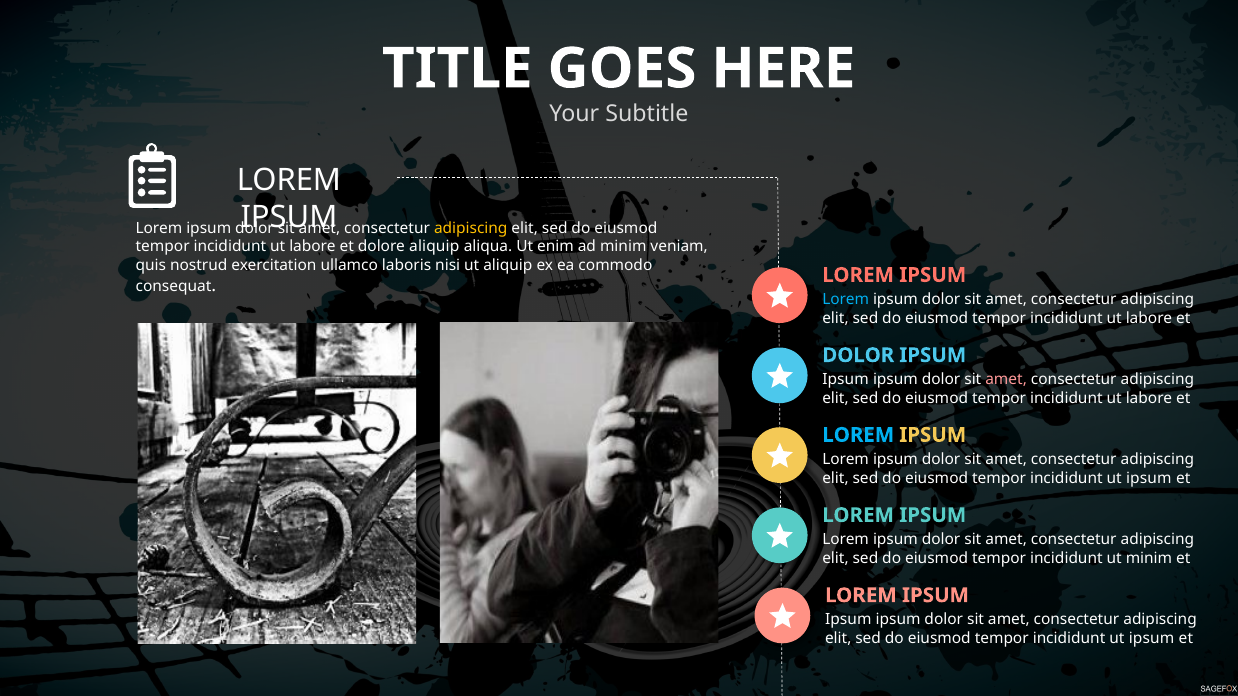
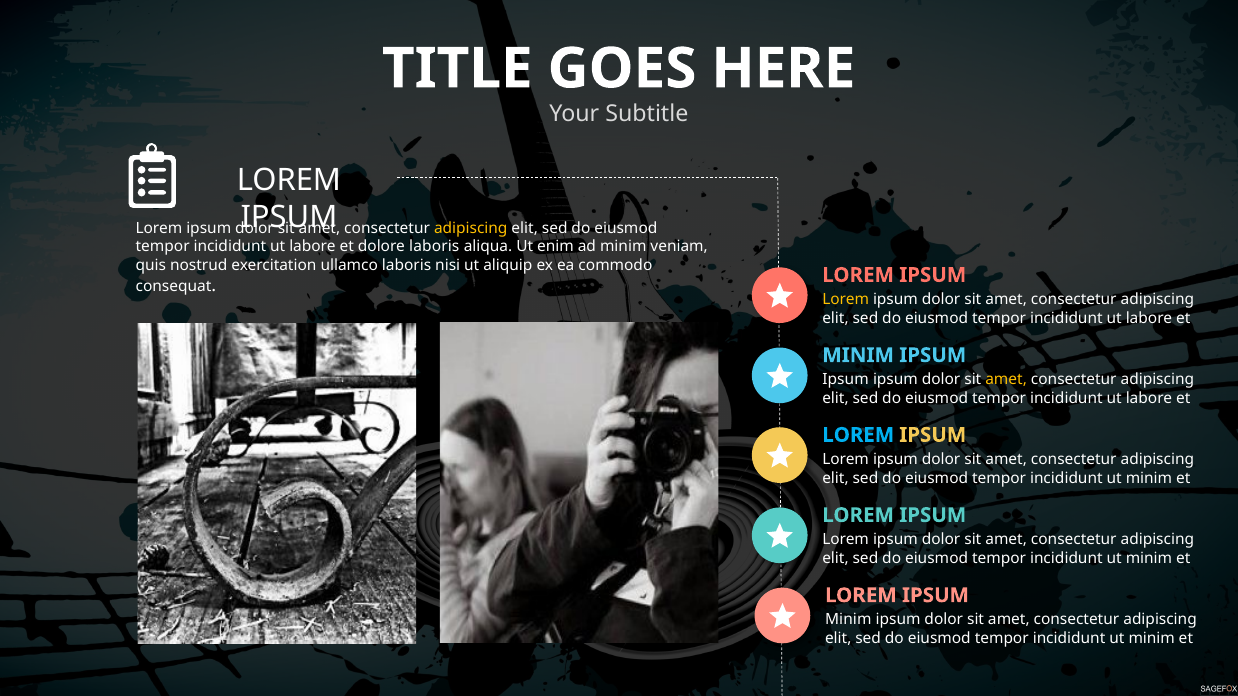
dolore aliquip: aliquip -> laboris
Lorem at (846, 300) colour: light blue -> yellow
DOLOR at (858, 355): DOLOR -> MINIM
amet at (1006, 380) colour: pink -> yellow
ipsum at (1149, 478): ipsum -> minim
Ipsum at (848, 620): Ipsum -> Minim
ipsum at (1152, 639): ipsum -> minim
